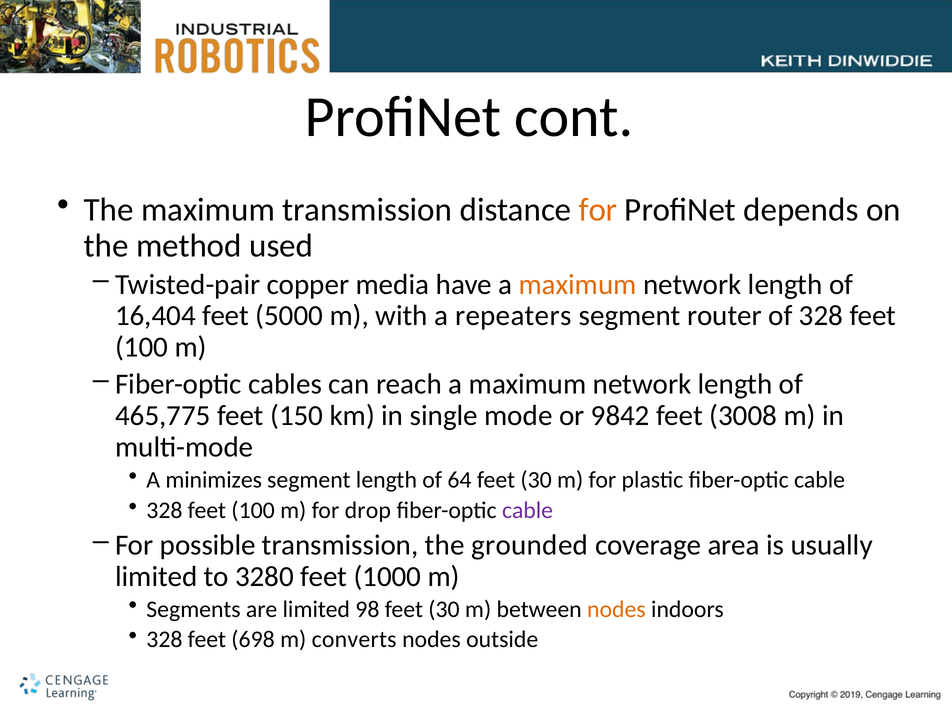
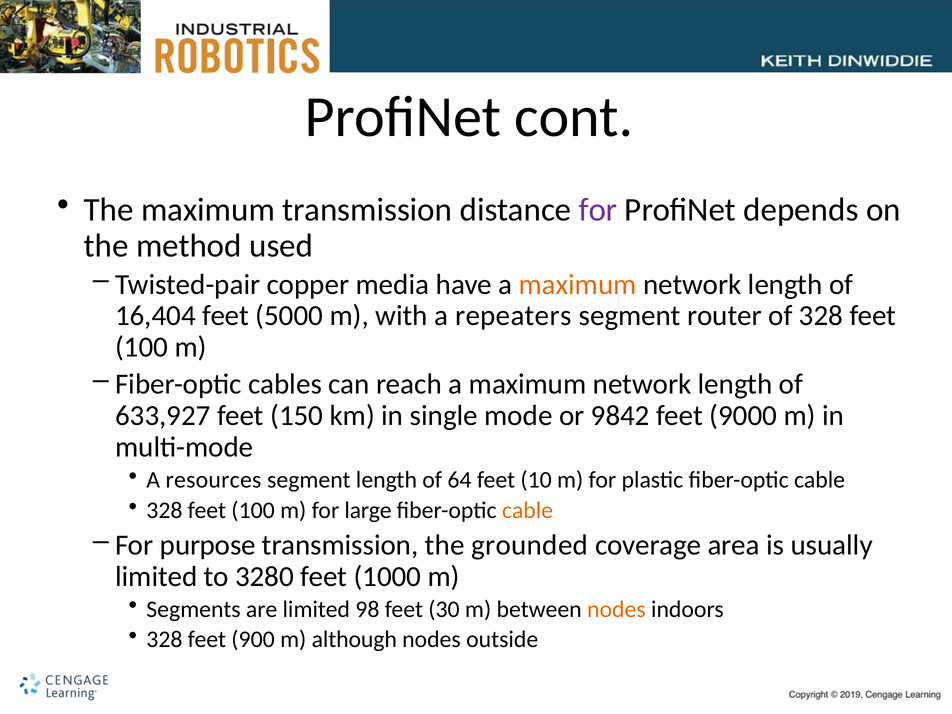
for at (598, 210) colour: orange -> purple
465,775: 465,775 -> 633,927
3008: 3008 -> 9000
minimizes: minimizes -> resources
64 feet 30: 30 -> 10
drop: drop -> large
cable at (528, 510) colour: purple -> orange
possible: possible -> purpose
698: 698 -> 900
converts: converts -> although
